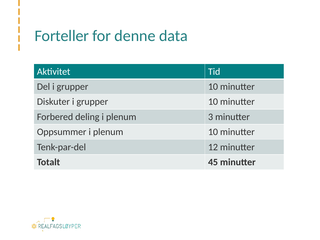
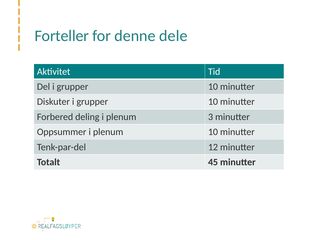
data: data -> dele
